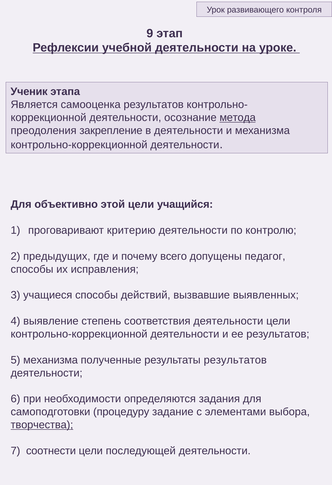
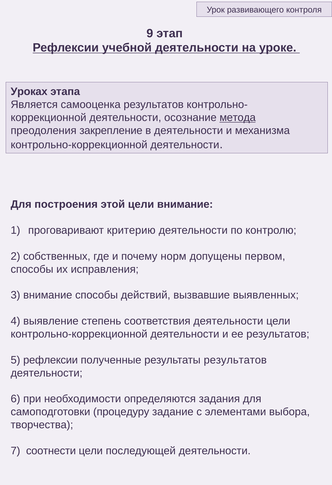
Ученик: Ученик -> Уроках
объективно: объективно -> построения
цели учащийся: учащийся -> внимание
предыдущих: предыдущих -> собственных
всего: всего -> норм
педагог: педагог -> первом
3 учащиеся: учащиеся -> внимание
5 механизма: механизма -> рефлексии
творчества underline: present -> none
